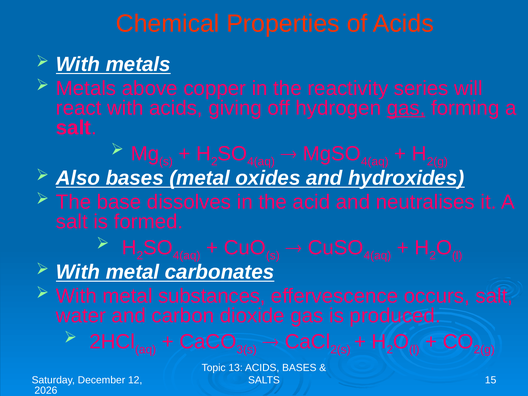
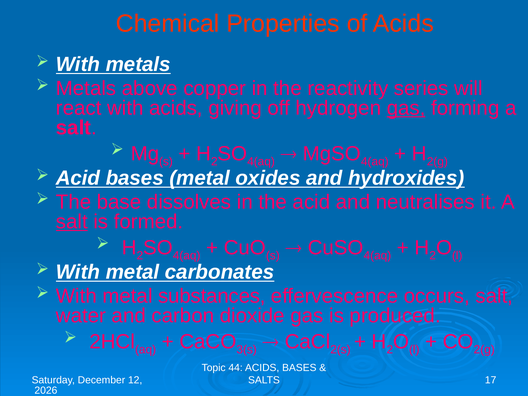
Also at (78, 178): Also -> Acid
salt at (72, 222) underline: none -> present
13: 13 -> 44
15: 15 -> 17
